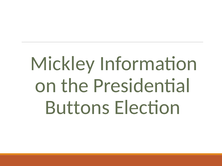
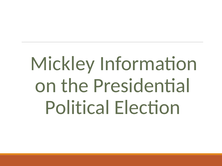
Buttons: Buttons -> Political
